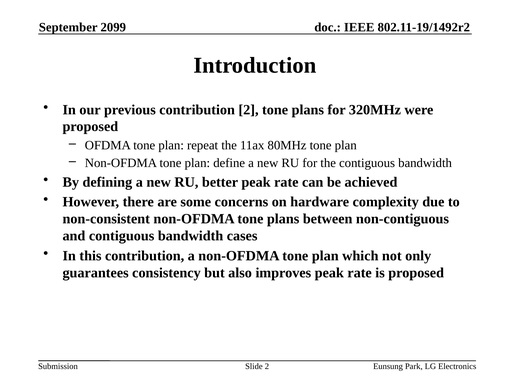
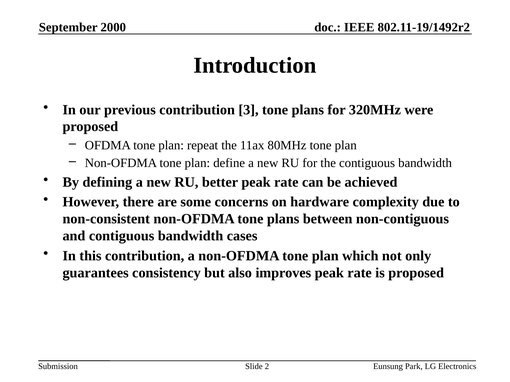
2099: 2099 -> 2000
contribution 2: 2 -> 3
